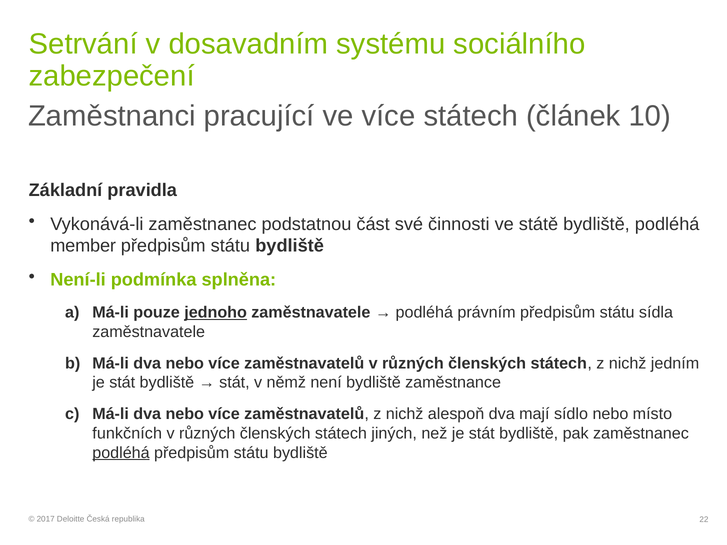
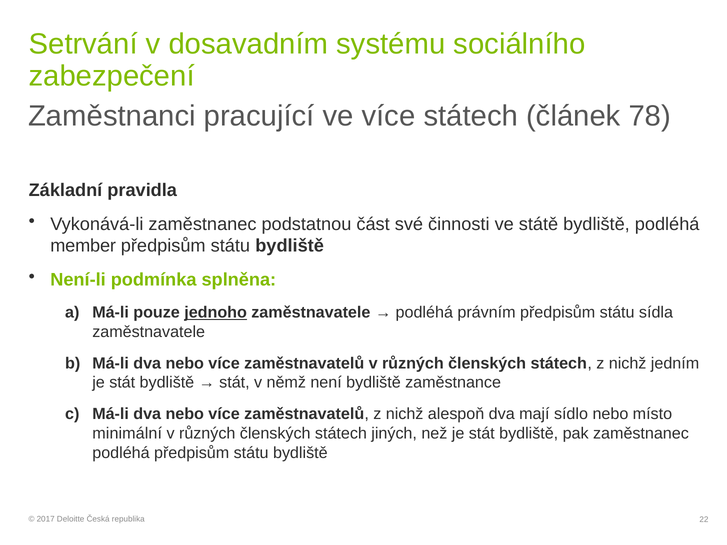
10: 10 -> 78
funkčních: funkčních -> minimální
podléhá at (121, 453) underline: present -> none
